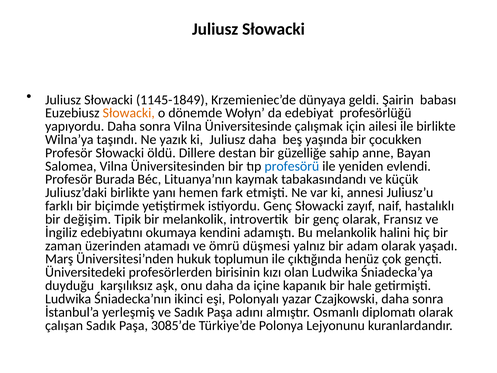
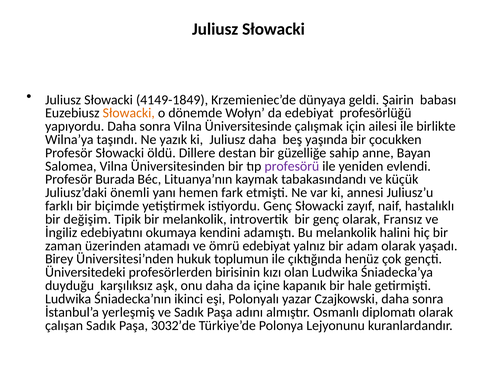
1145-1849: 1145-1849 -> 4149-1849
profesörü colour: blue -> purple
Juliusz’daki birlikte: birlikte -> önemli
ömrü düşmesi: düşmesi -> edebiyat
Marş: Marş -> Birey
3085’de: 3085’de -> 3032’de
